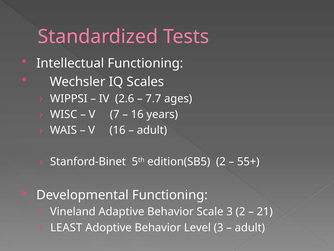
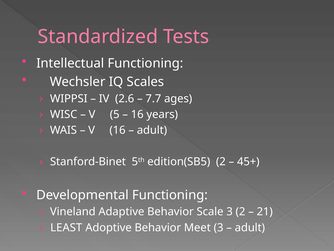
7: 7 -> 5
55+: 55+ -> 45+
Level: Level -> Meet
